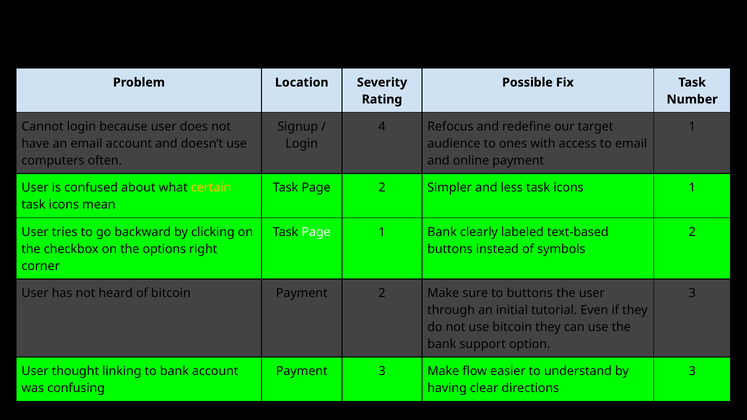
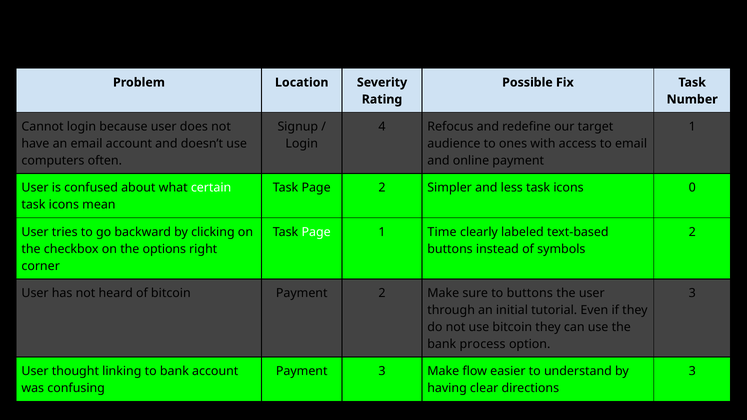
certain colour: yellow -> white
icons 1: 1 -> 0
1 Bank: Bank -> Time
support: support -> process
